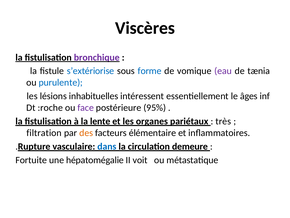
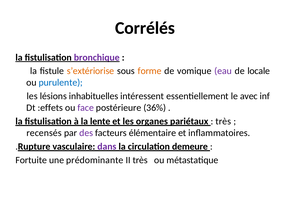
Viscères: Viscères -> Corrélés
s’extériorise colour: blue -> orange
forme colour: blue -> orange
tænia: tænia -> locale
âges: âges -> avec
:roche: :roche -> :effets
95%: 95% -> 36%
filtration: filtration -> recensés
des colour: orange -> purple
dans colour: blue -> purple
hépatomégalie: hépatomégalie -> prédominante
II voit: voit -> très
